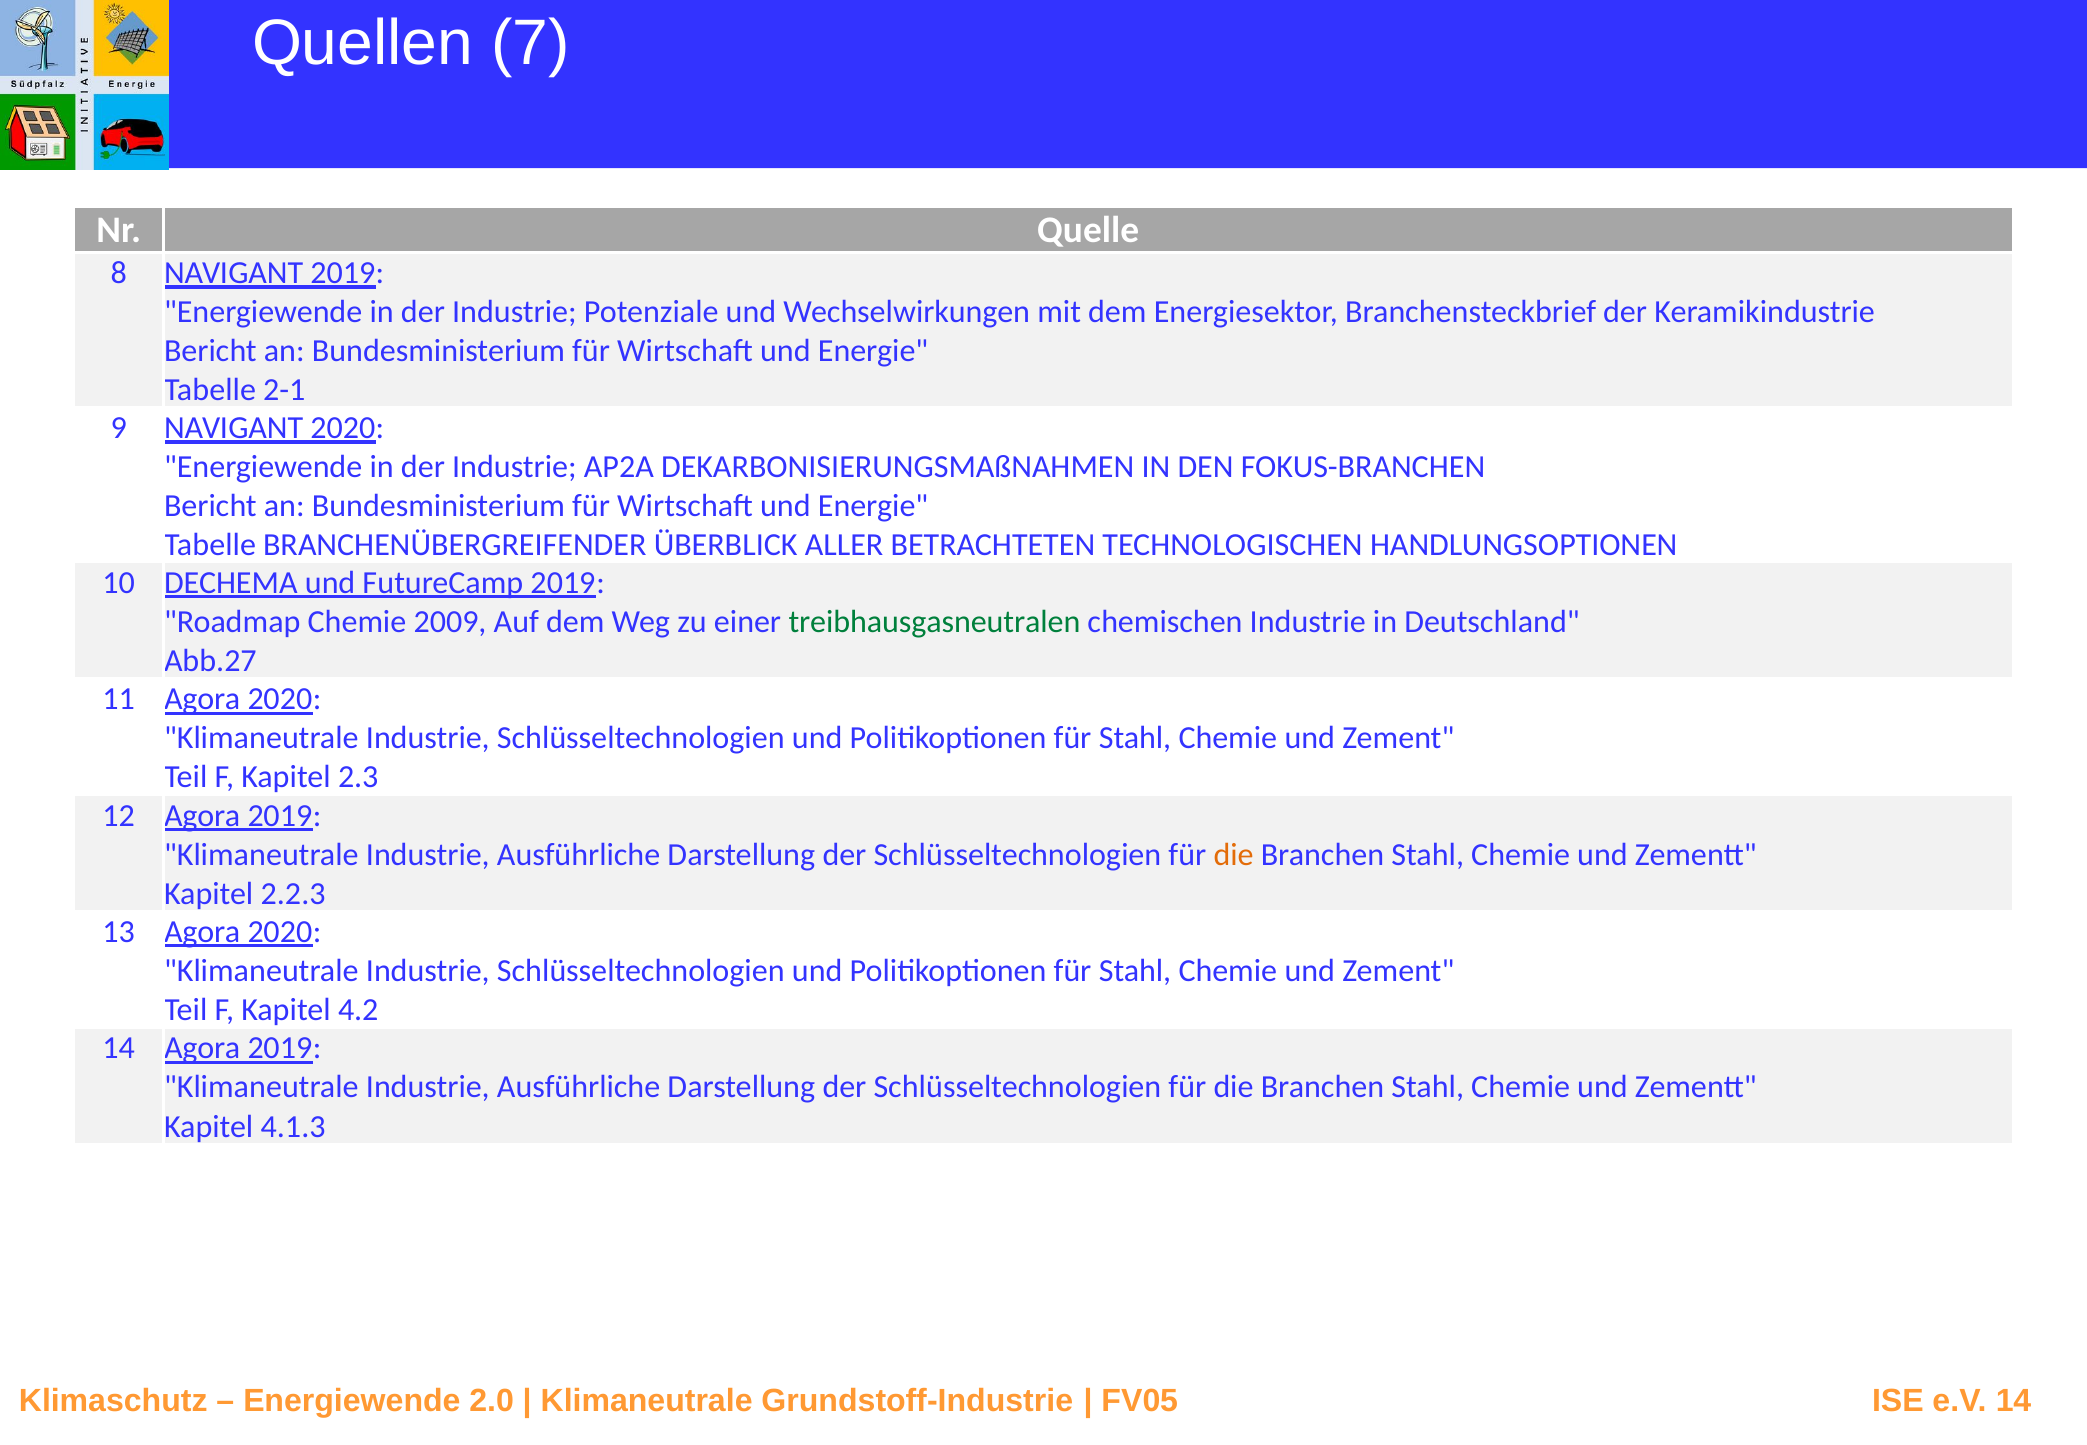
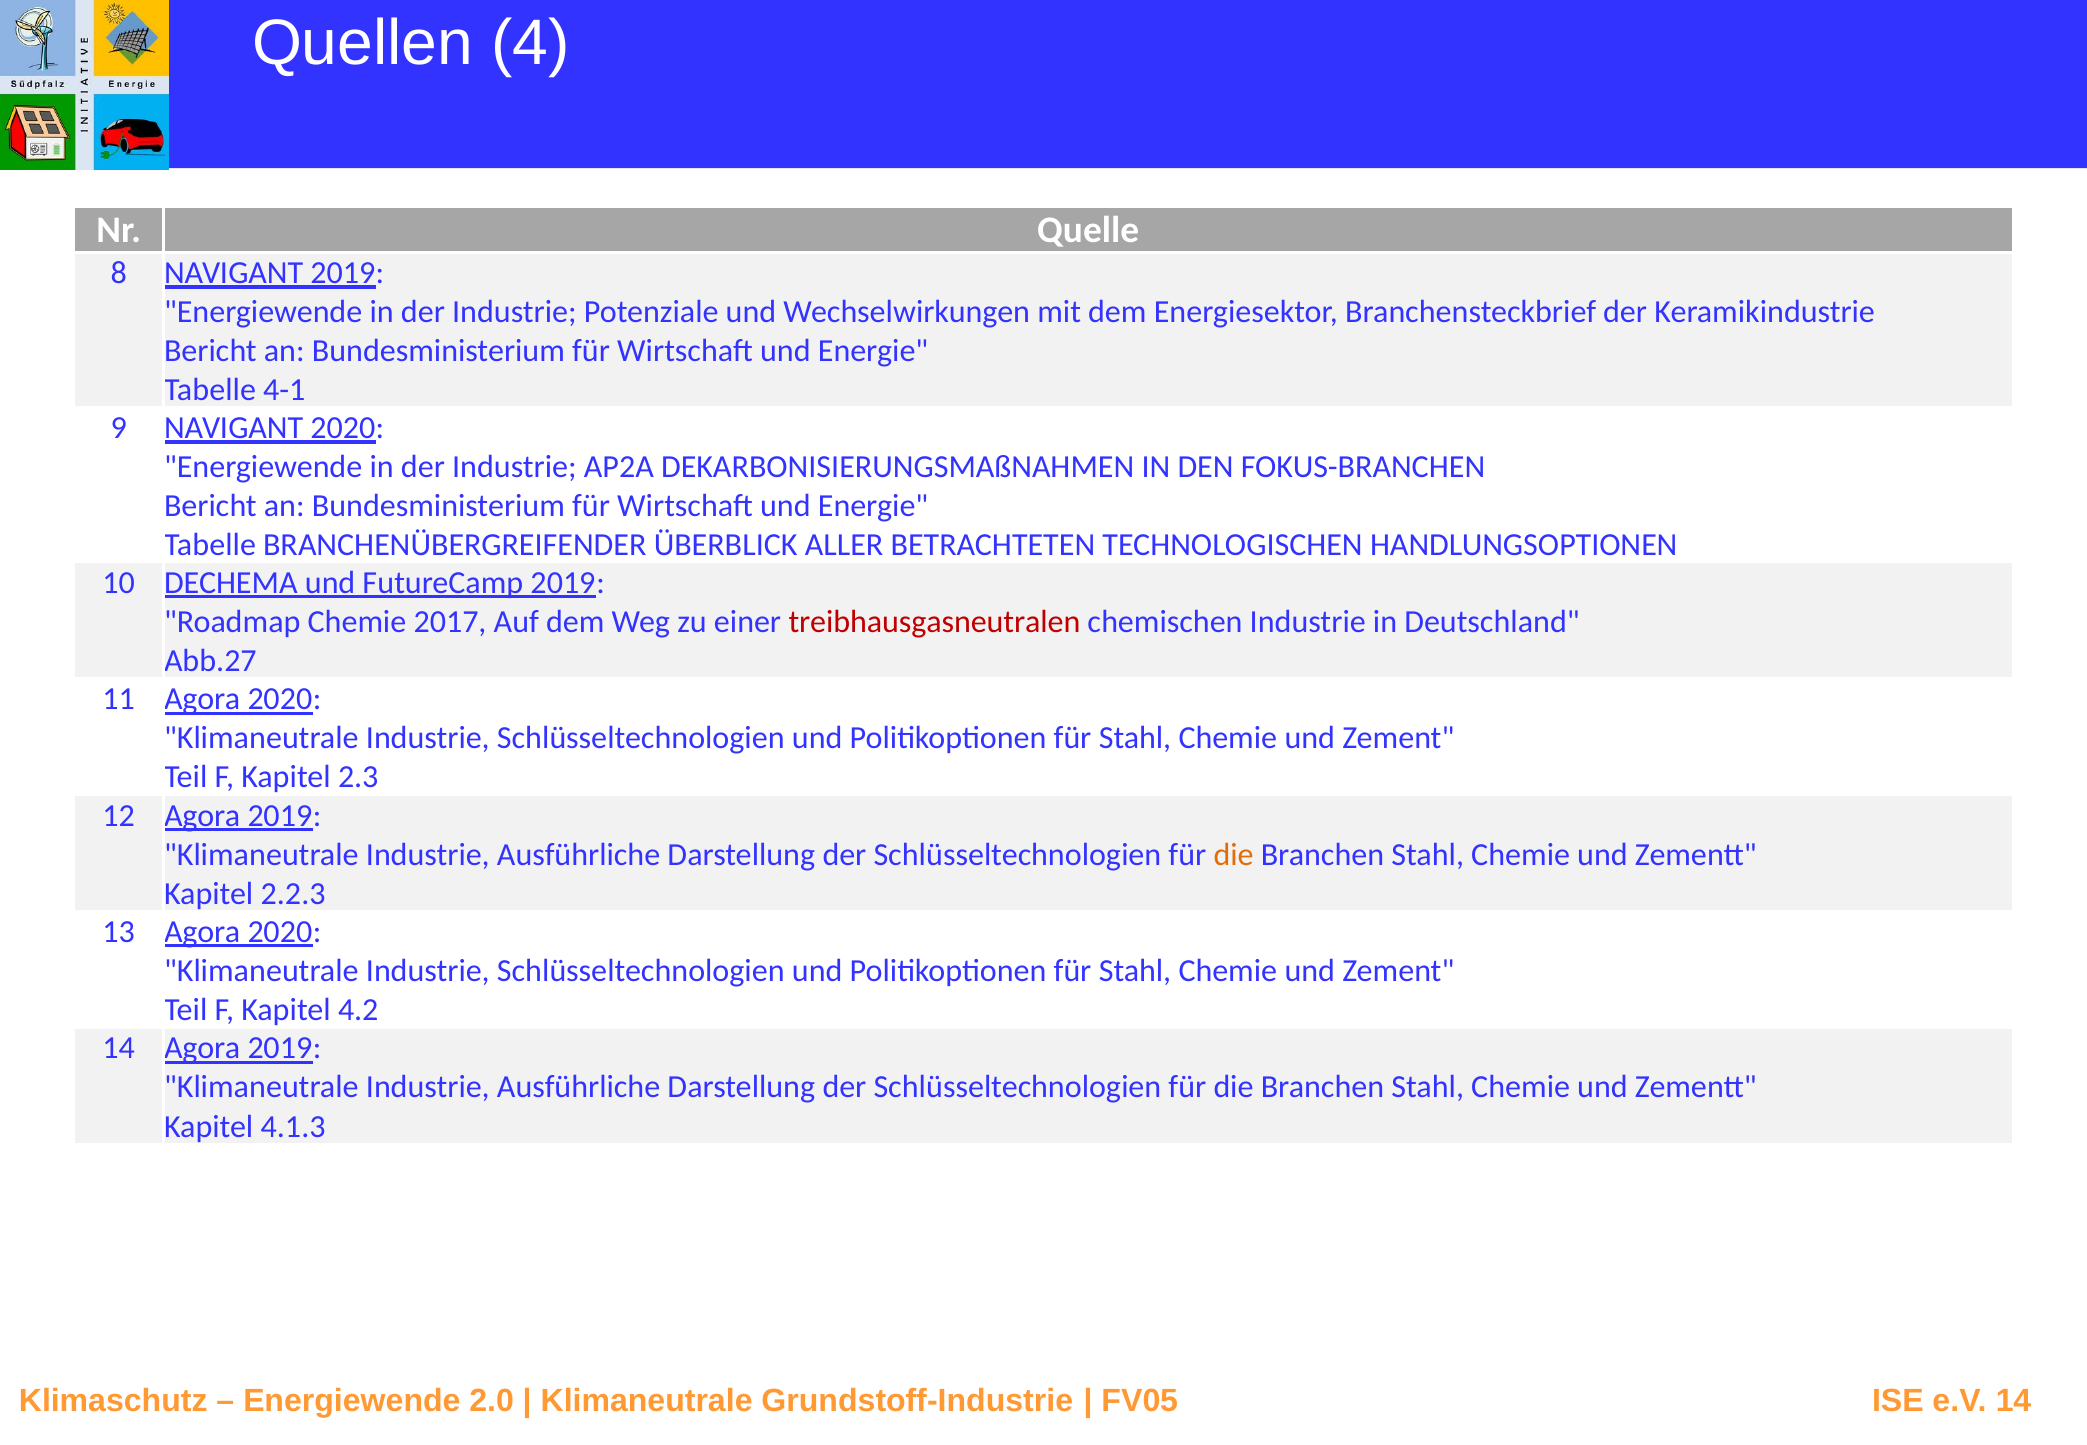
7: 7 -> 4
2-1: 2-1 -> 4-1
2009: 2009 -> 2017
treibhausgasneutralen colour: green -> red
